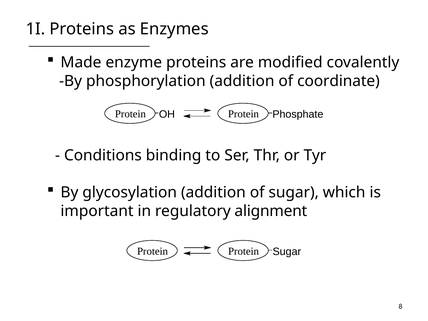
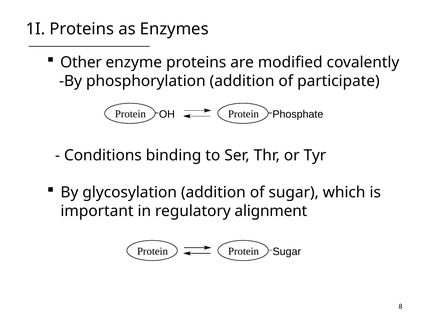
Made: Made -> Other
coordinate: coordinate -> participate
